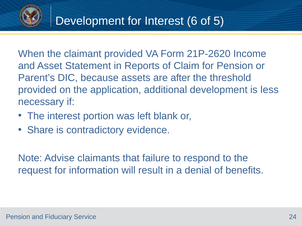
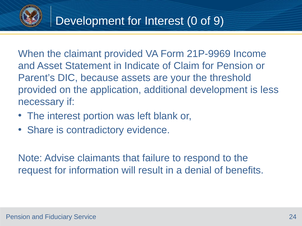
6: 6 -> 0
5: 5 -> 9
21P-2620: 21P-2620 -> 21P-9969
Reports: Reports -> Indicate
after: after -> your
